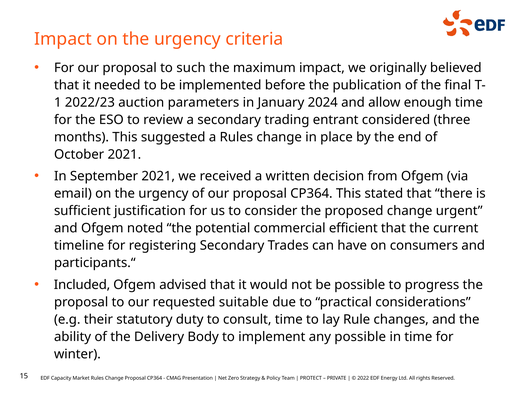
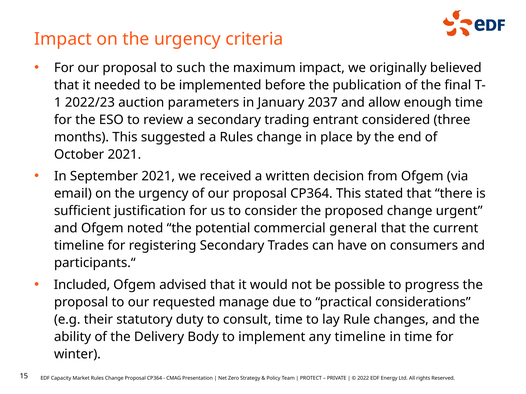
2024: 2024 -> 2037
efficient: efficient -> general
suitable: suitable -> manage
any possible: possible -> timeline
